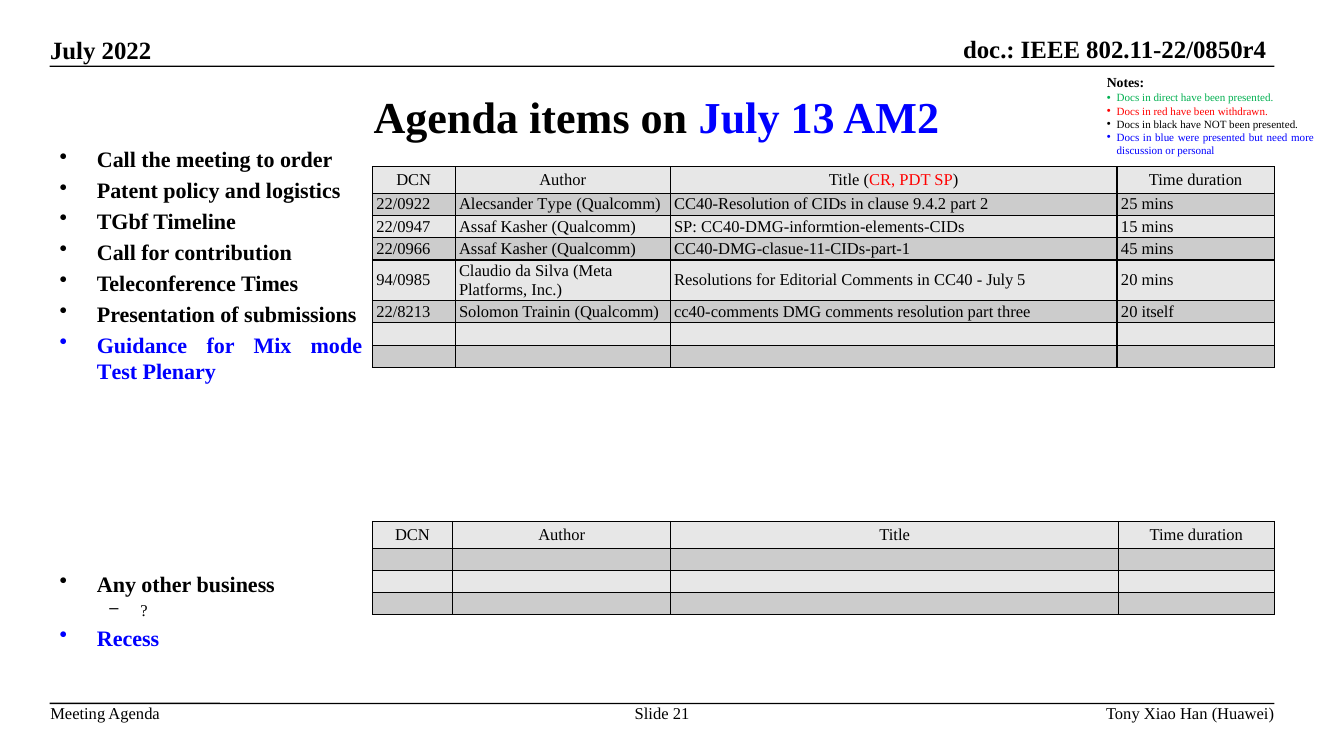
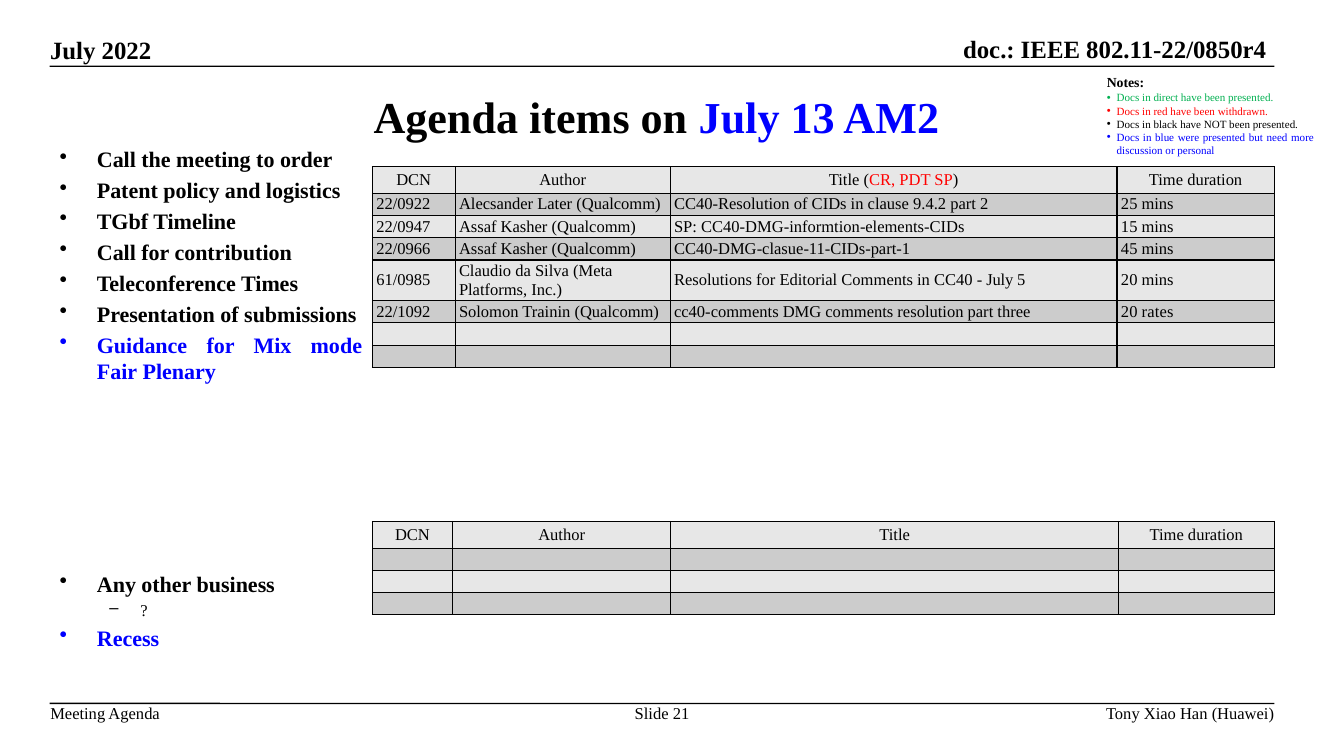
Type: Type -> Later
94/0985: 94/0985 -> 61/0985
22/8213: 22/8213 -> 22/1092
itself: itself -> rates
Test: Test -> Fair
